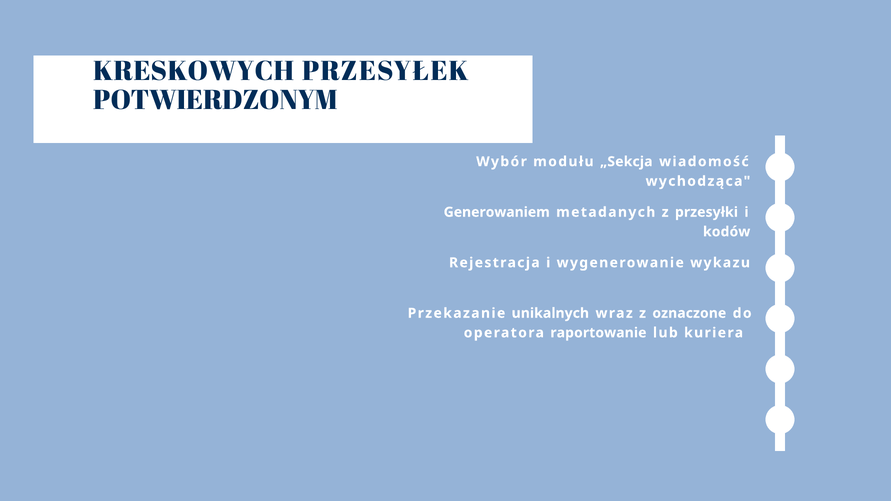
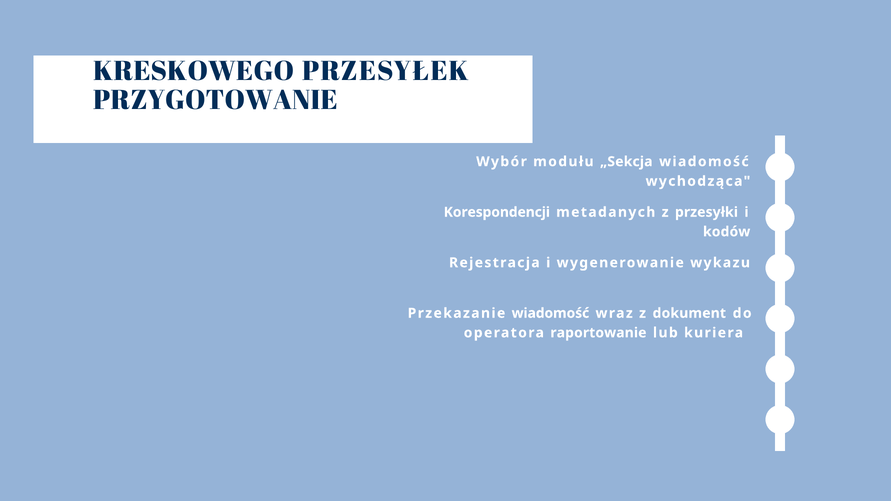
KRESKOWYCH: KRESKOWYCH -> KRESKOWEGO
POTWIERDZONYM: POTWIERDZONYM -> PRZYGOTOWANIE
Generowaniem: Generowaniem -> Korespondencji
Przekazanie unikalnych: unikalnych -> wiadomość
oznaczone: oznaczone -> dokument
